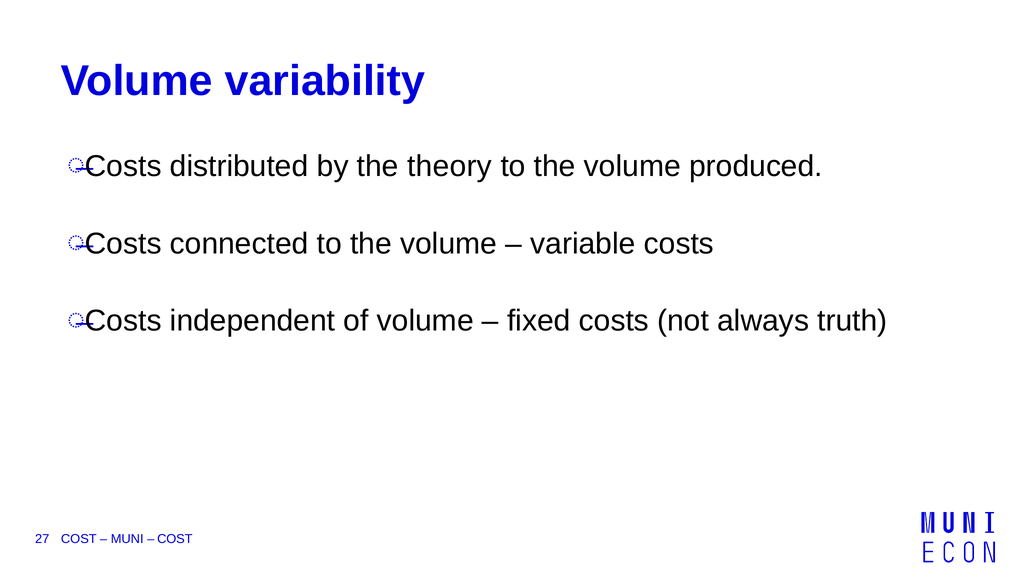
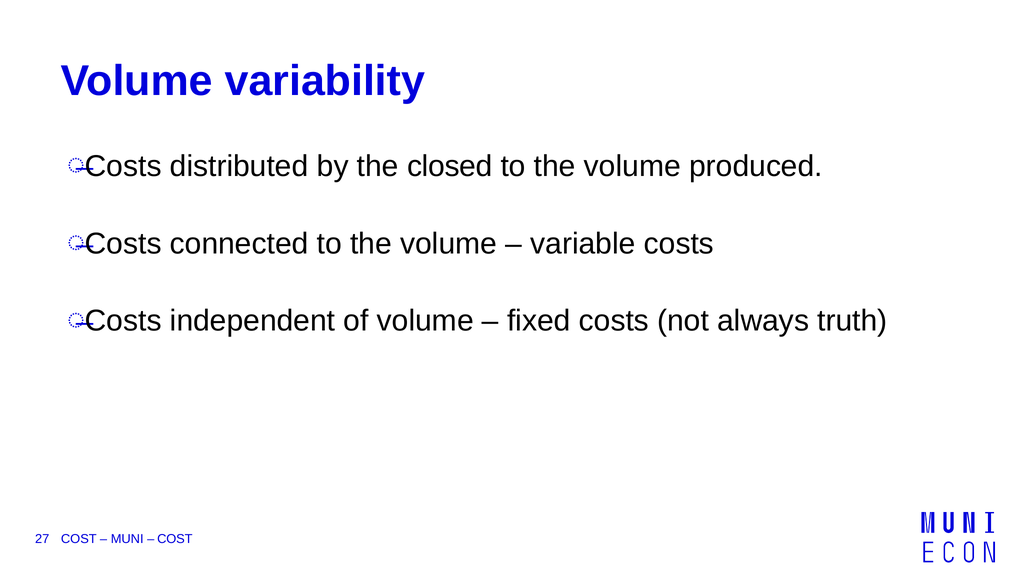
theory: theory -> closed
